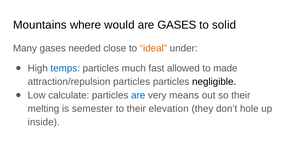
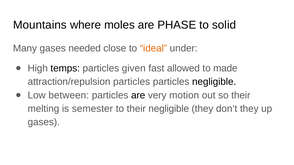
would: would -> moles
are GASES: GASES -> PHASE
temps colour: blue -> black
much: much -> given
calculate: calculate -> between
are at (138, 95) colour: blue -> black
means: means -> motion
their elevation: elevation -> negligible
don’t hole: hole -> they
inside at (44, 122): inside -> gases
